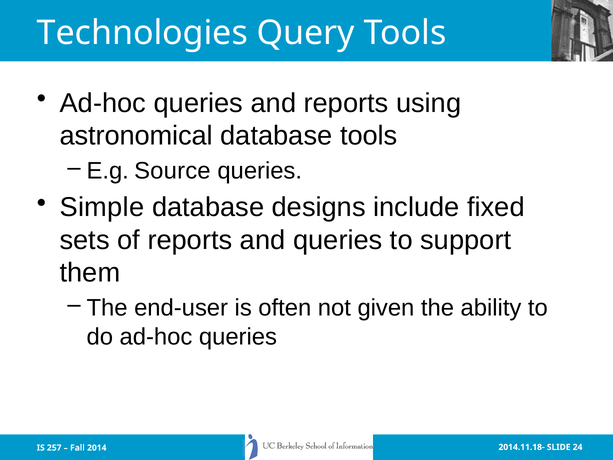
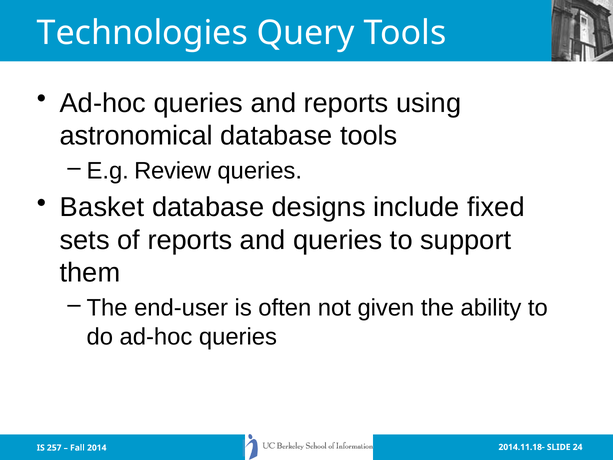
Source: Source -> Review
Simple: Simple -> Basket
